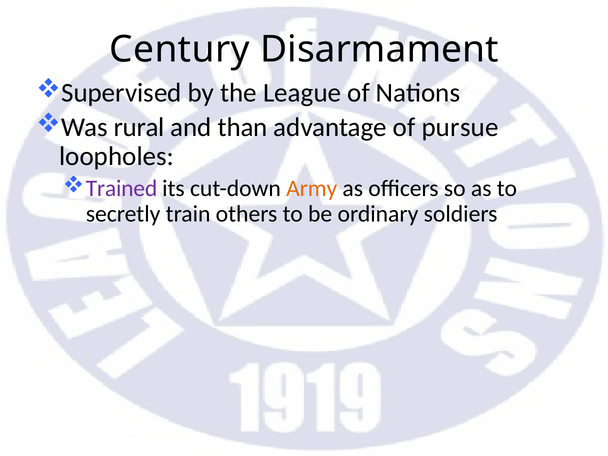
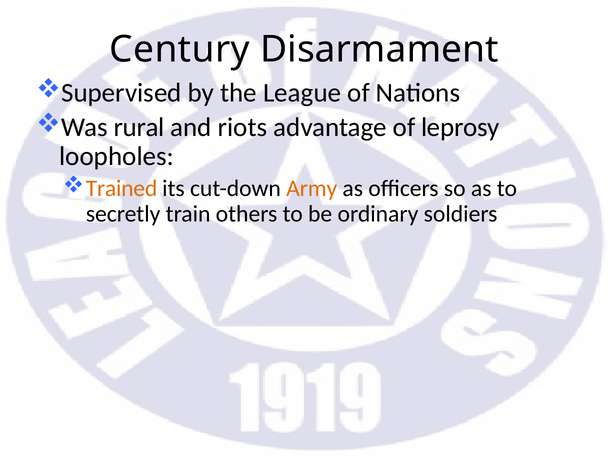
than: than -> riots
pursue: pursue -> leprosy
Trained colour: purple -> orange
